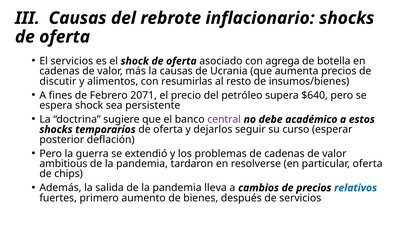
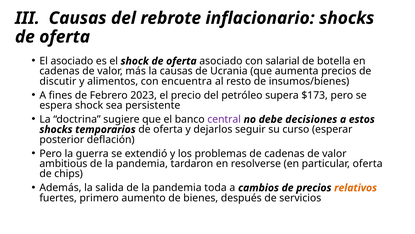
El servicios: servicios -> asociado
agrega: agrega -> salarial
resumirlas: resumirlas -> encuentra
2071: 2071 -> 2023
$640: $640 -> $173
académico: académico -> decisiones
lleva: lleva -> toda
relativos colour: blue -> orange
